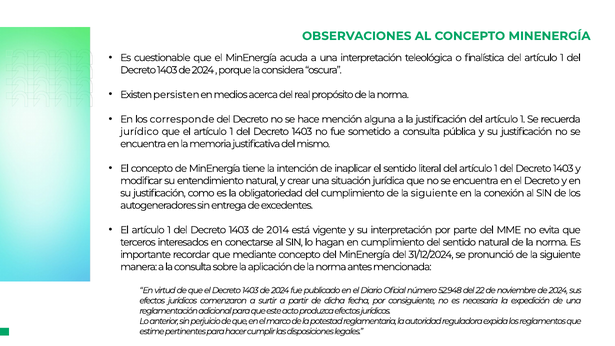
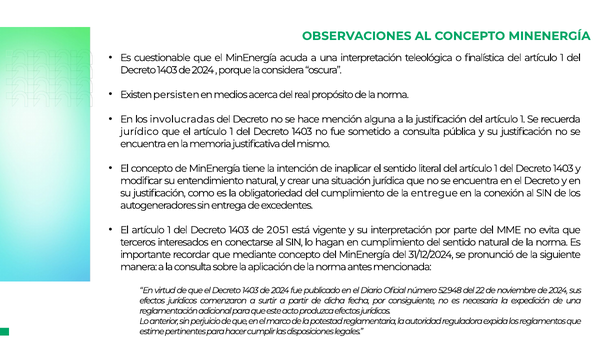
corresponde: corresponde -> involucradas
cumplimiento de la siguiente: siguiente -> entregue
2014: 2014 -> 2051
